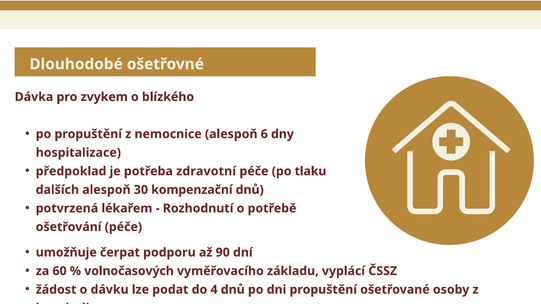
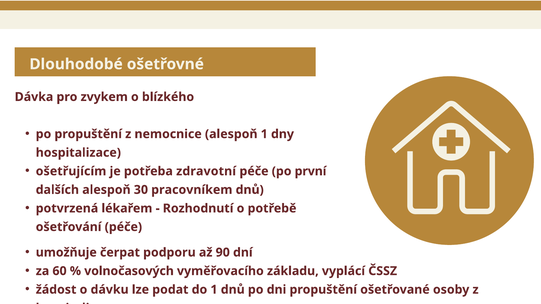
alespoň 6: 6 -> 1
předpoklad: předpoklad -> ošetřujícím
tlaku: tlaku -> první
kompenzační: kompenzační -> pracovníkem
do 4: 4 -> 1
